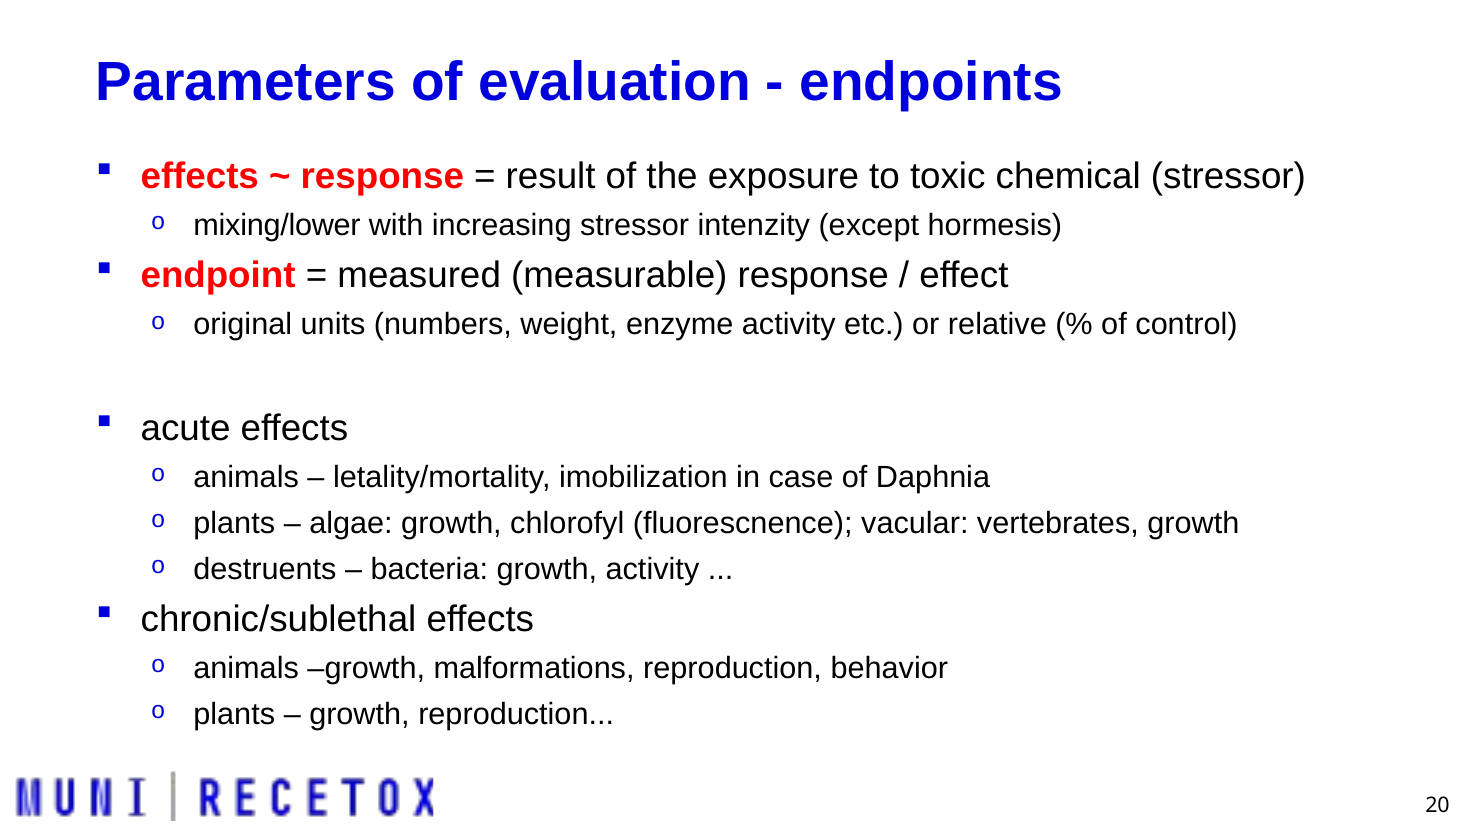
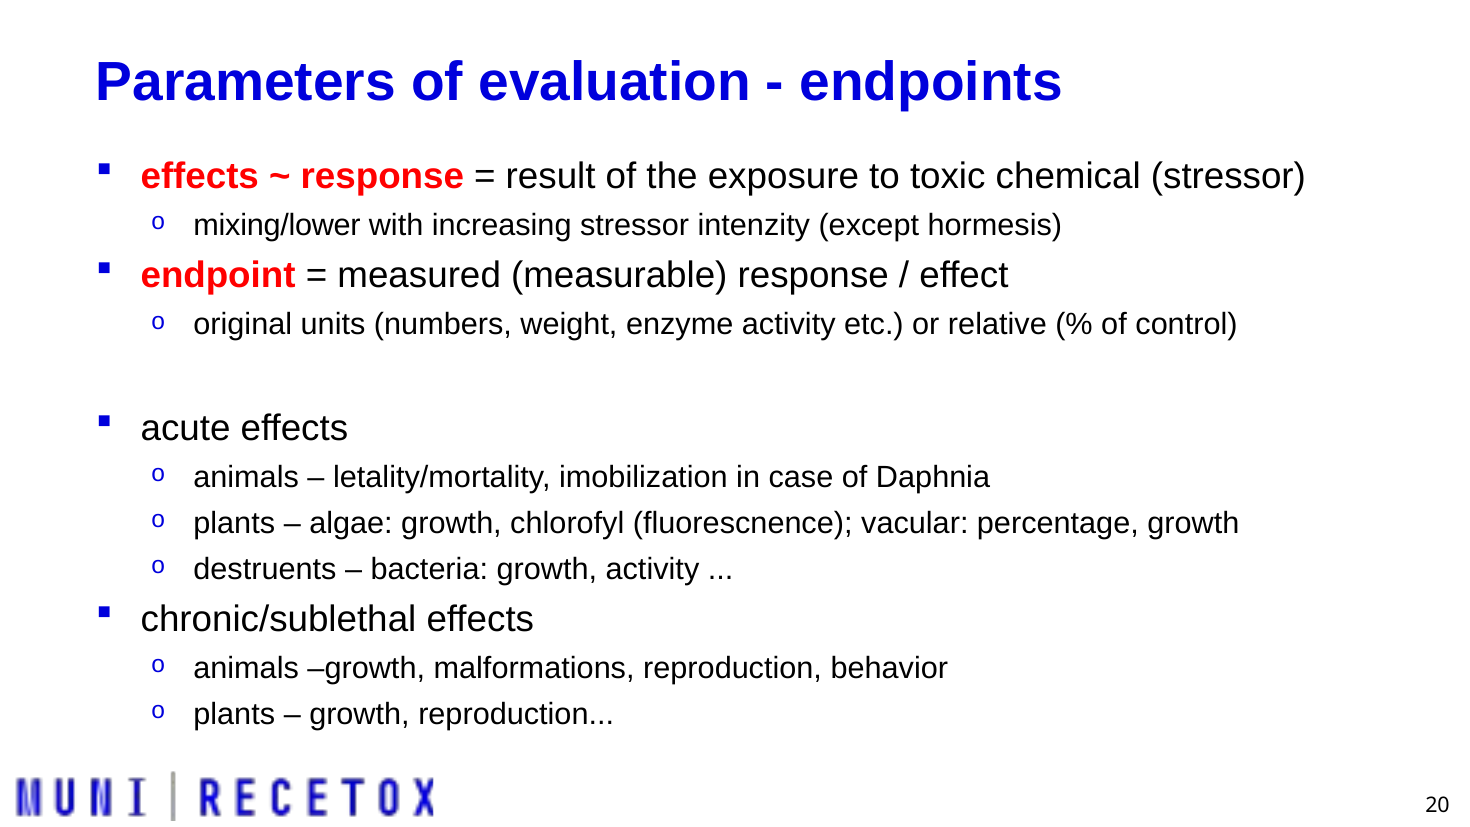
vertebrates: vertebrates -> percentage
